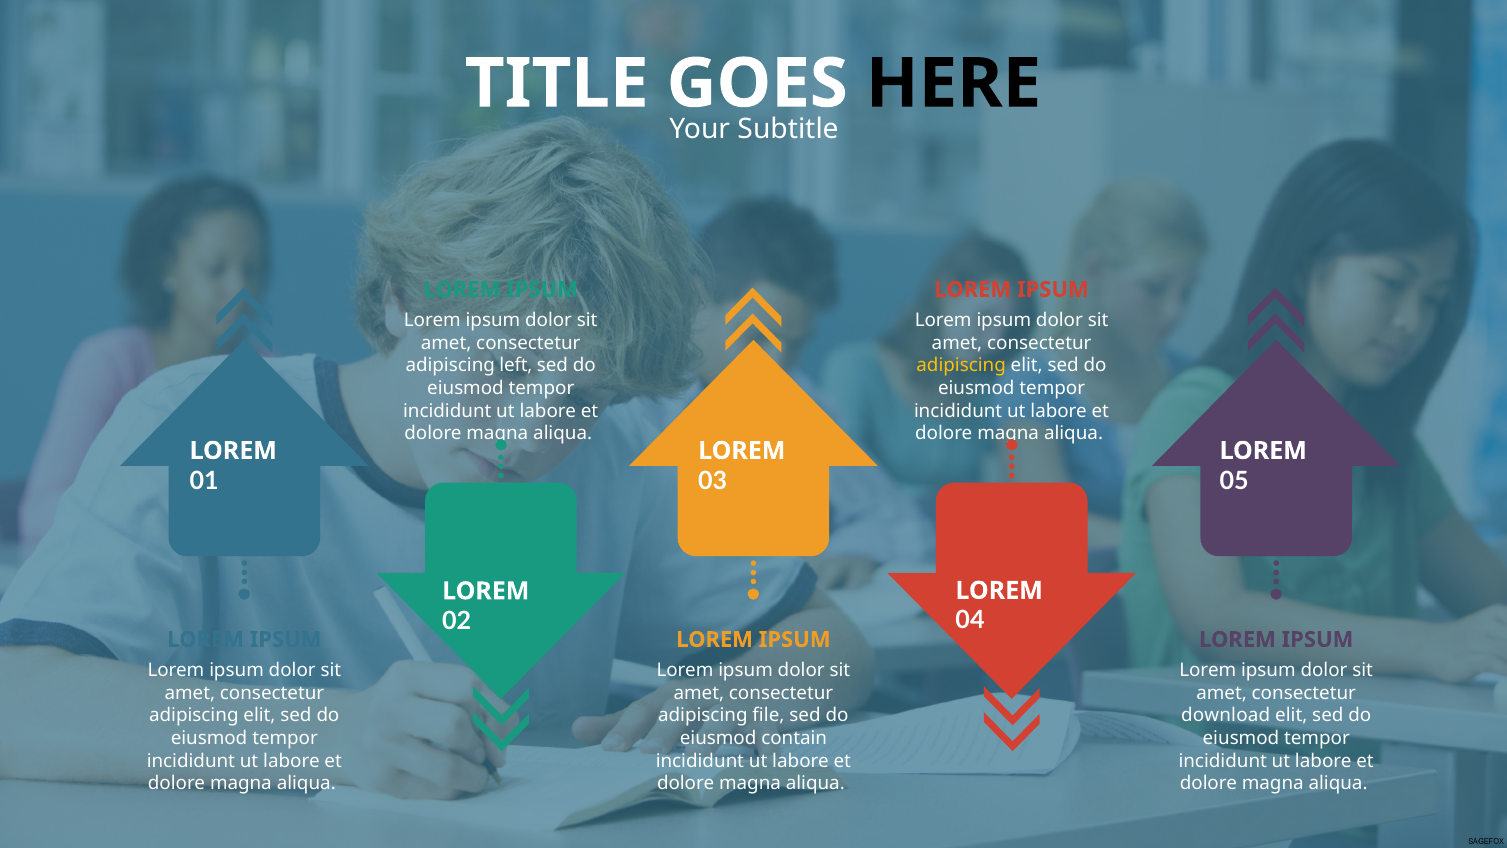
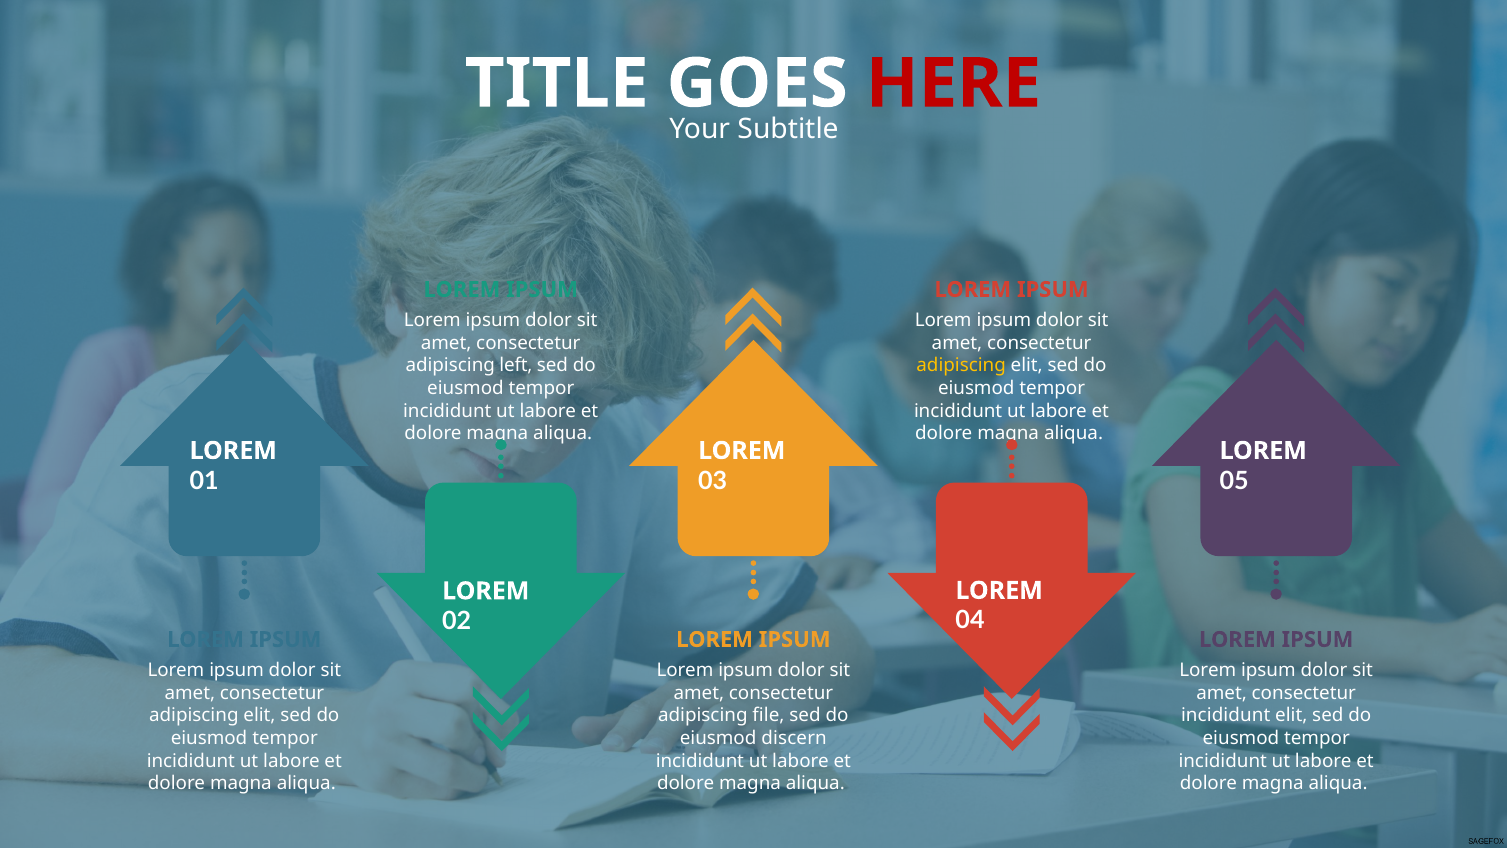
HERE colour: black -> red
download at (1226, 715): download -> incididunt
contain: contain -> discern
